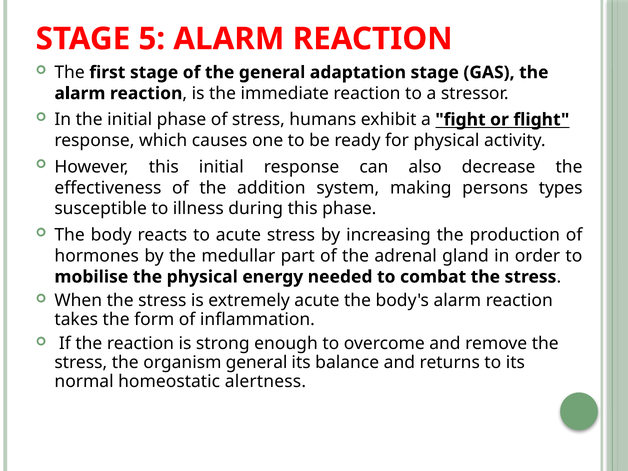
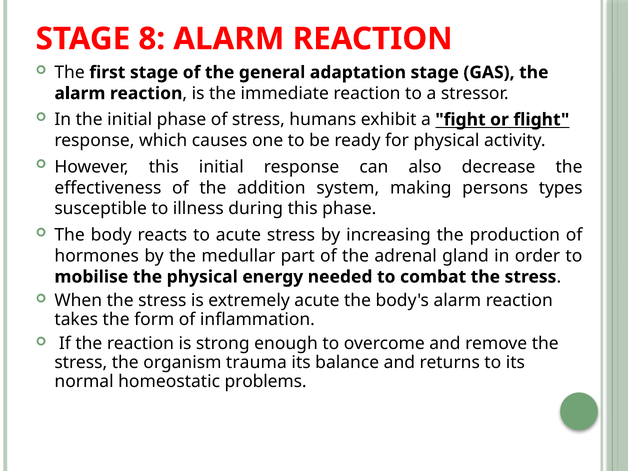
5: 5 -> 8
organism general: general -> trauma
alertness: alertness -> problems
